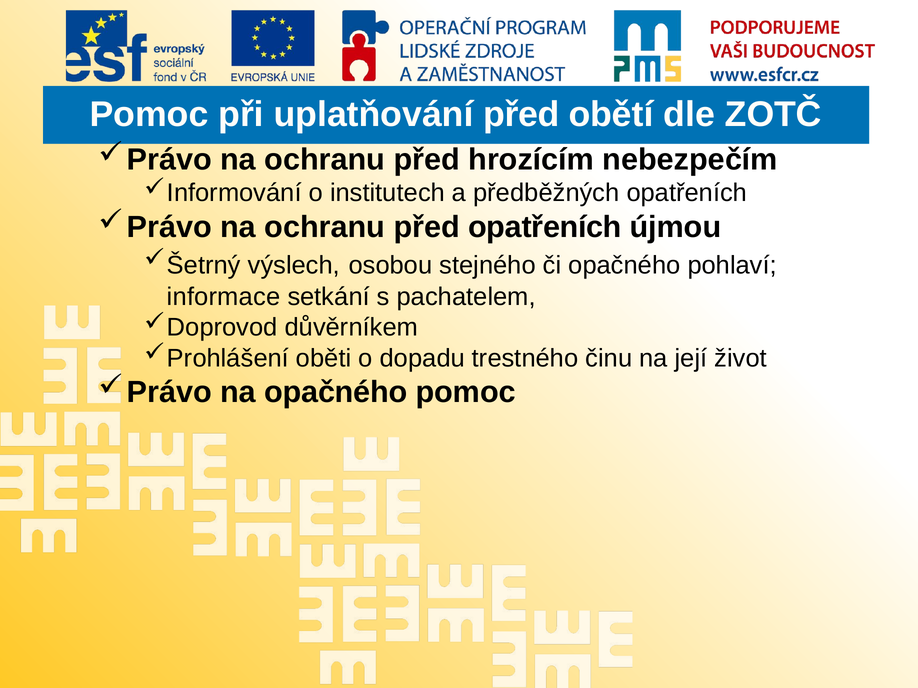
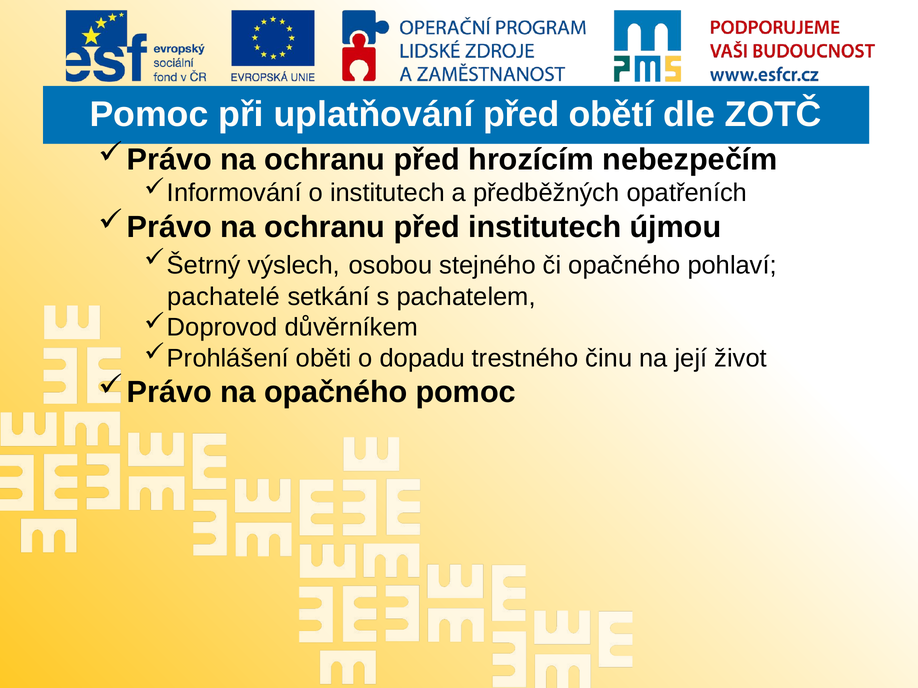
před opatřeních: opatřeních -> institutech
informace: informace -> pachatelé
